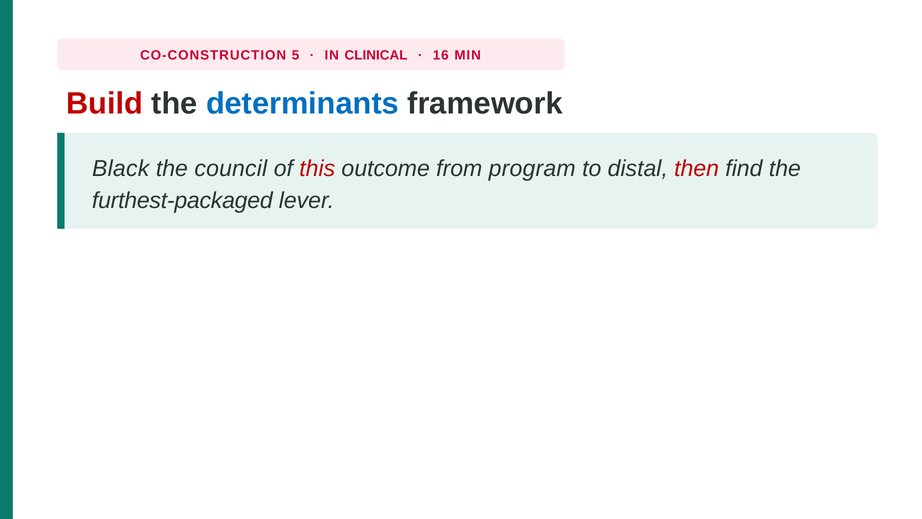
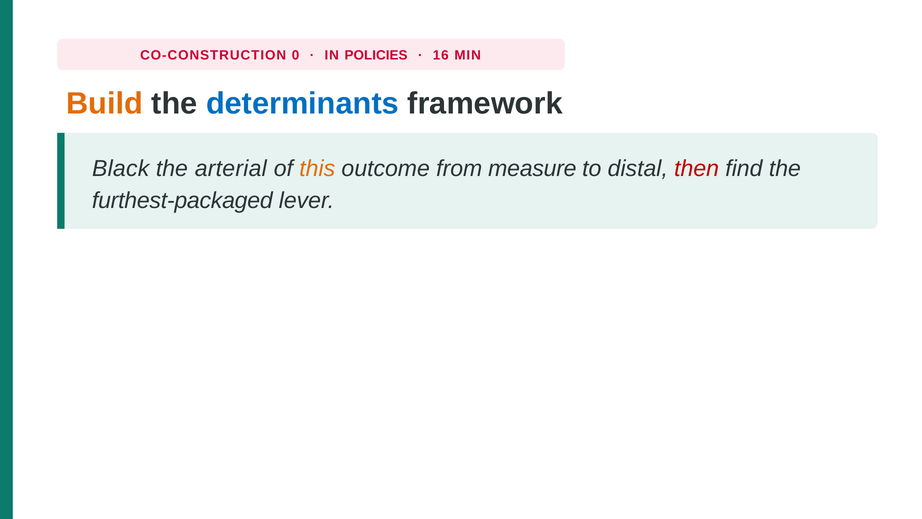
5: 5 -> 0
CLINICAL: CLINICAL -> POLICIES
Build colour: red -> orange
council: council -> arterial
this colour: red -> orange
program: program -> measure
